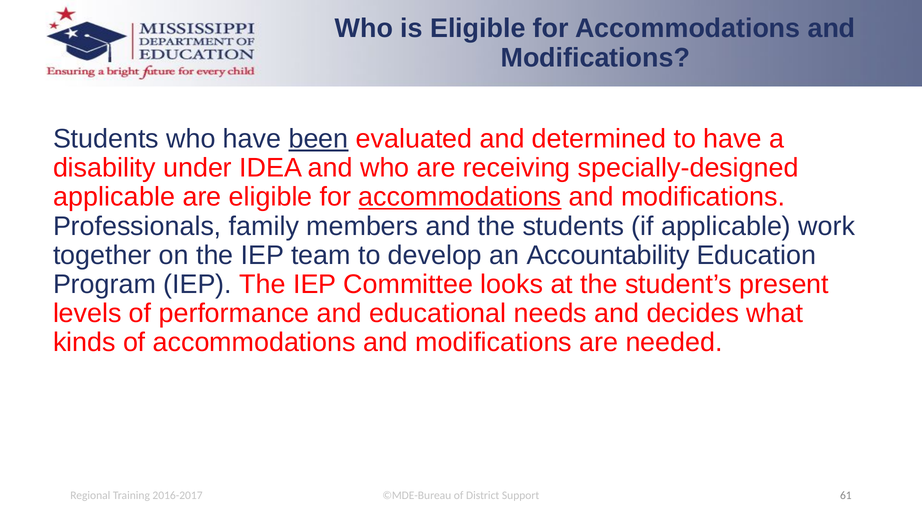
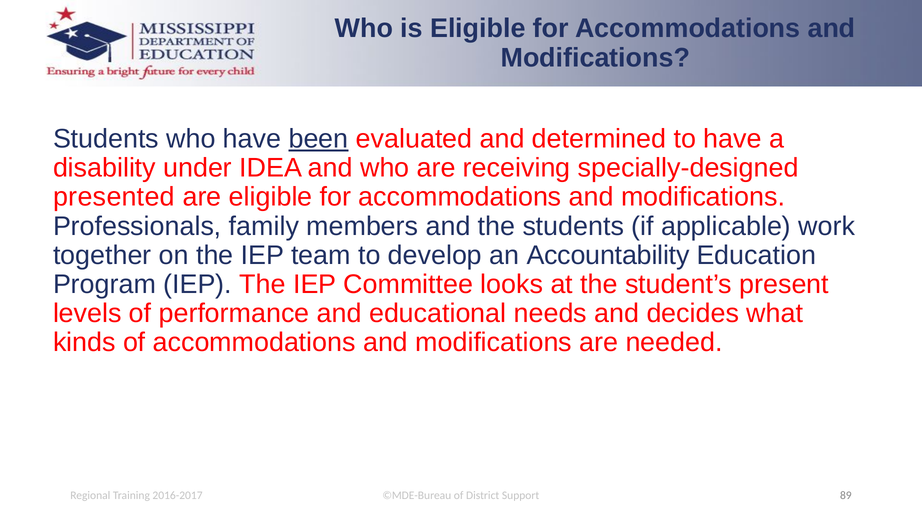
applicable at (114, 197): applicable -> presented
accommodations at (460, 197) underline: present -> none
61: 61 -> 89
